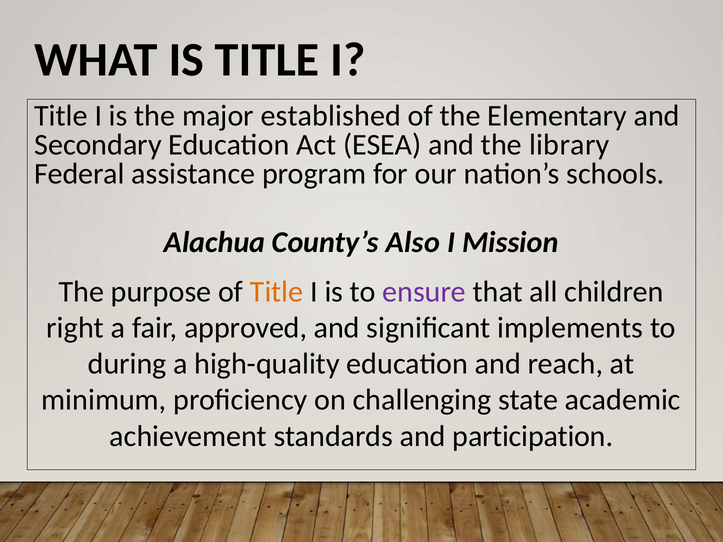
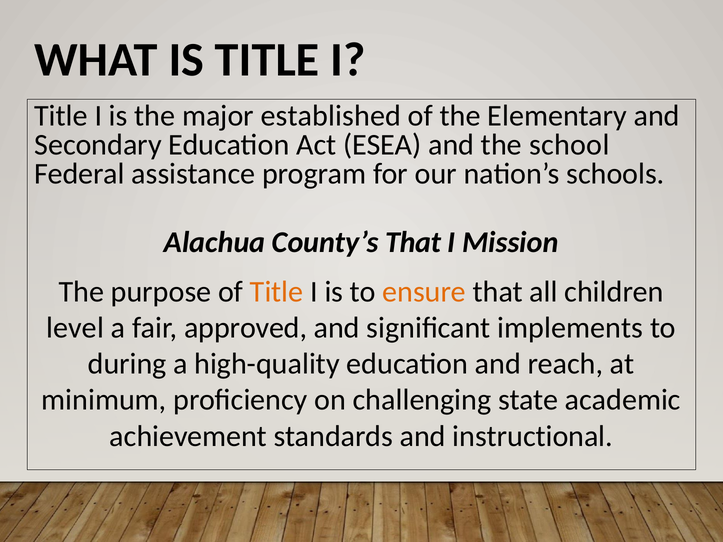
library: library -> school
County’s Also: Also -> That
ensure colour: purple -> orange
right: right -> level
participation: participation -> instructional
